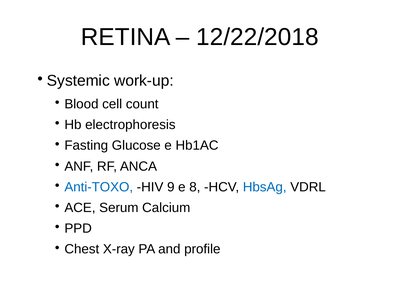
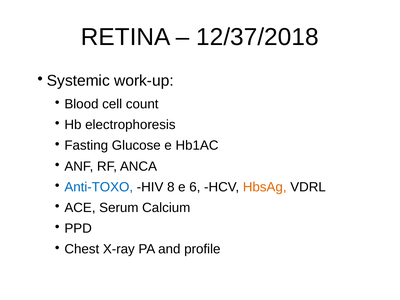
12/22/2018: 12/22/2018 -> 12/37/2018
9: 9 -> 8
8: 8 -> 6
HbsAg colour: blue -> orange
